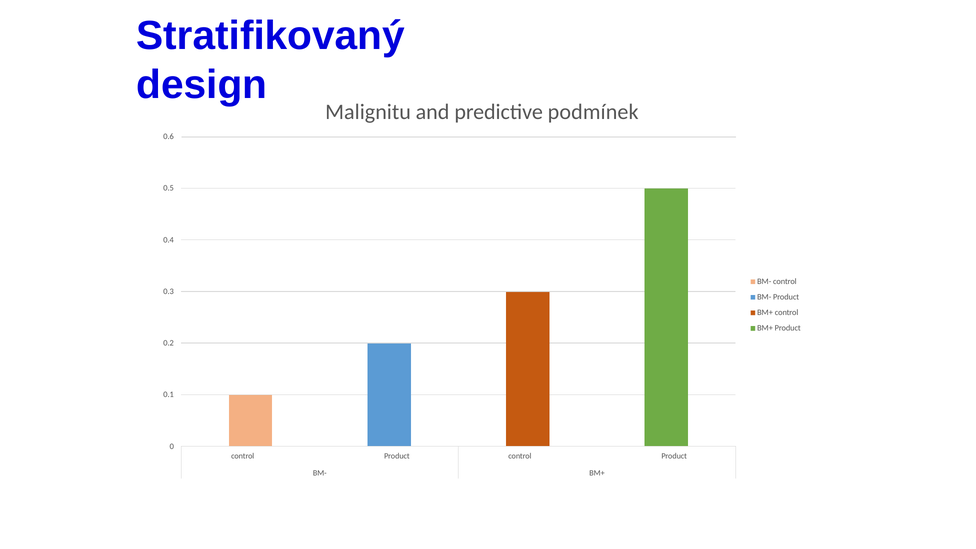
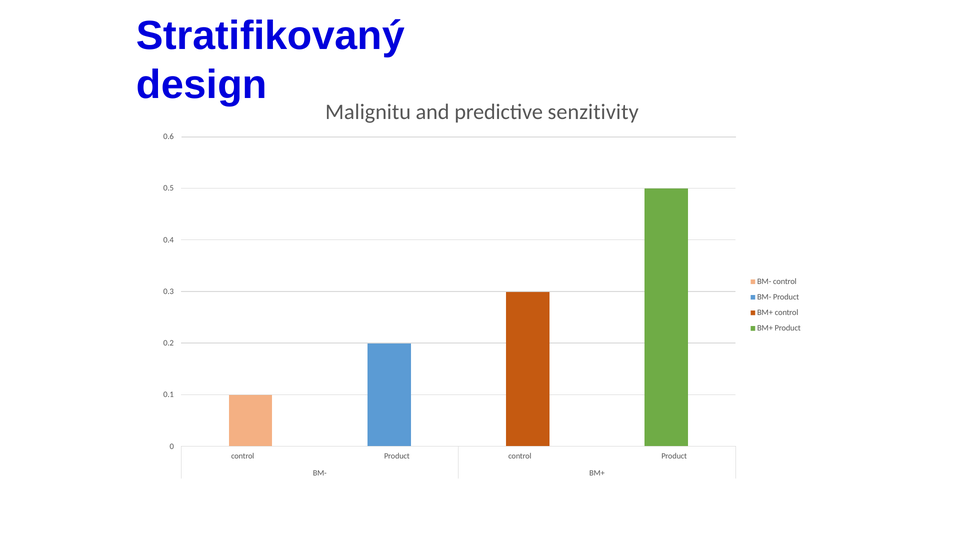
podmínek: podmínek -> senzitivity
